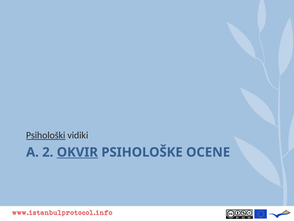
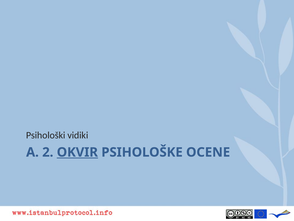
Psihološki underline: present -> none
